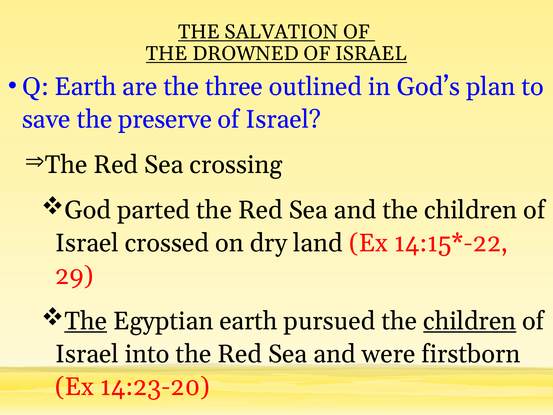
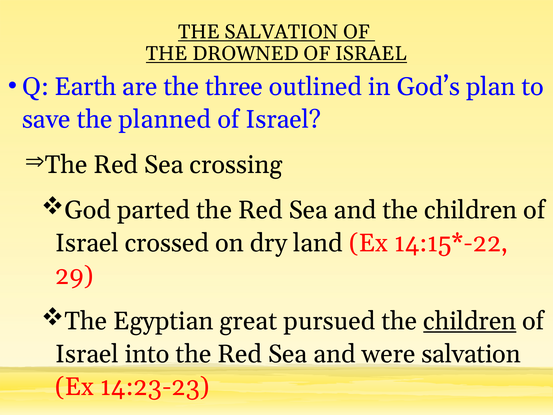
preserve: preserve -> planned
The at (86, 321) underline: present -> none
Egyptian earth: earth -> great
were firstborn: firstborn -> salvation
14:23-20: 14:23-20 -> 14:23-23
